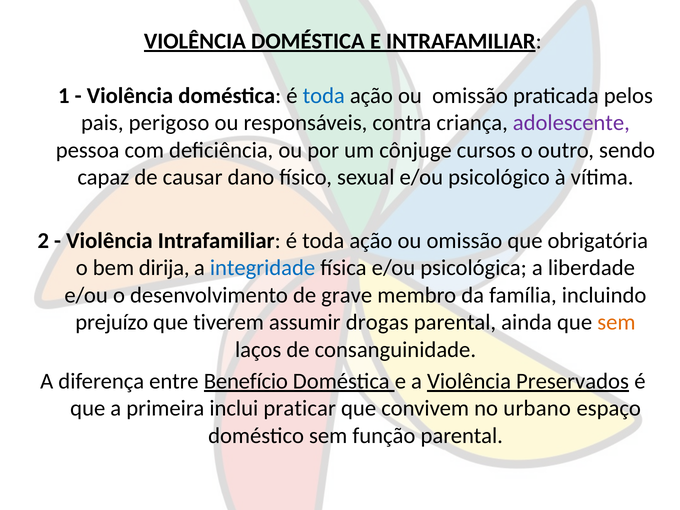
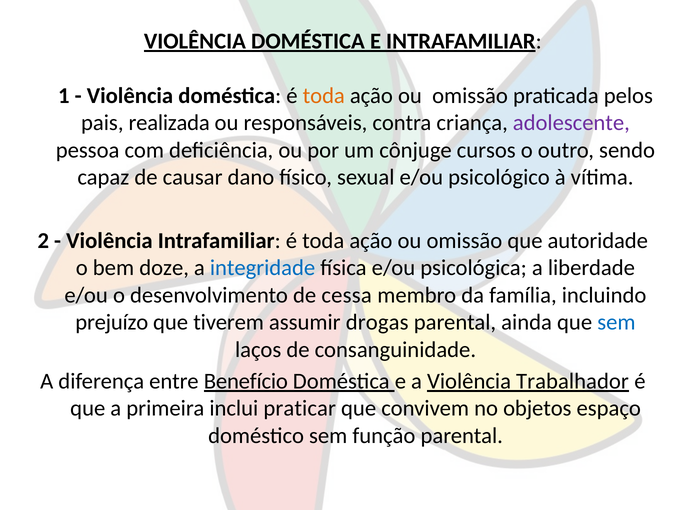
toda at (324, 96) colour: blue -> orange
perigoso: perigoso -> realizada
obrigatória: obrigatória -> autoridade
dirija: dirija -> doze
grave: grave -> cessa
sem at (616, 322) colour: orange -> blue
Preservados: Preservados -> Trabalhador
urbano: urbano -> objetos
